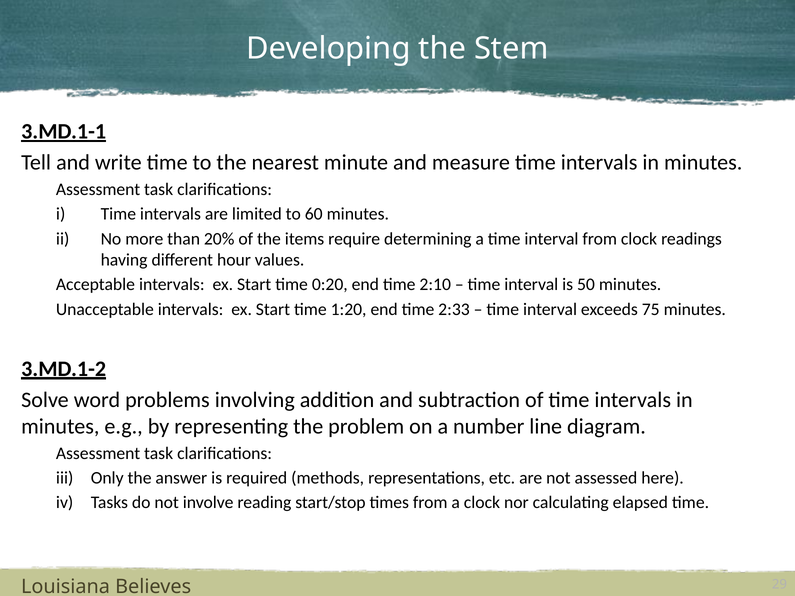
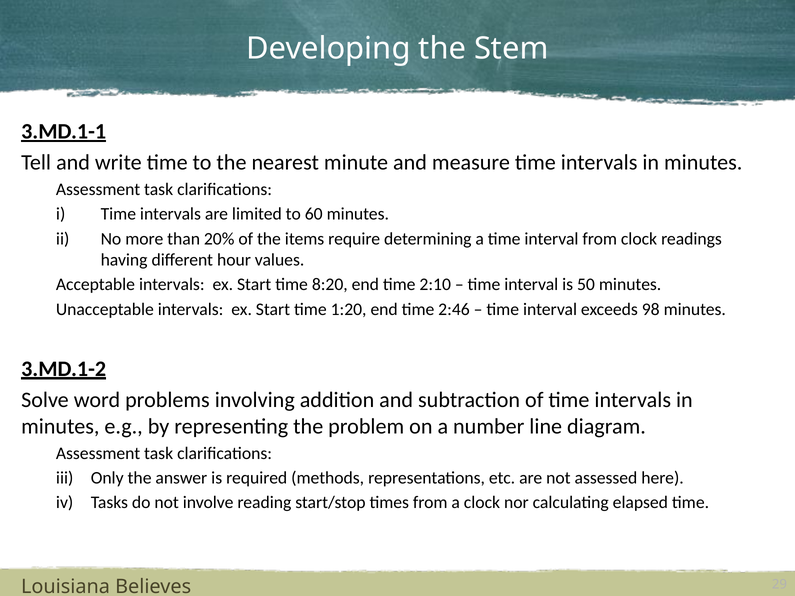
0:20: 0:20 -> 8:20
2:33: 2:33 -> 2:46
75: 75 -> 98
